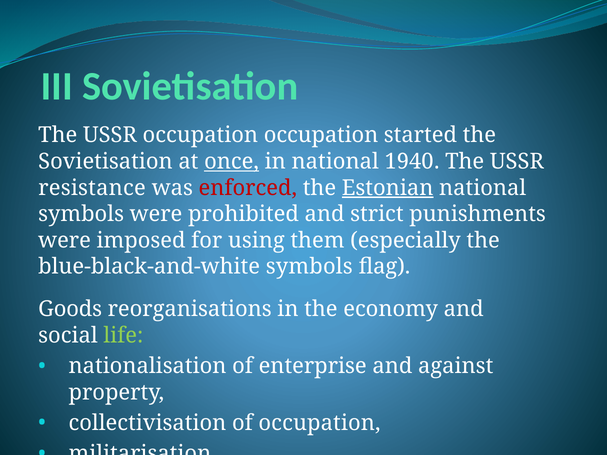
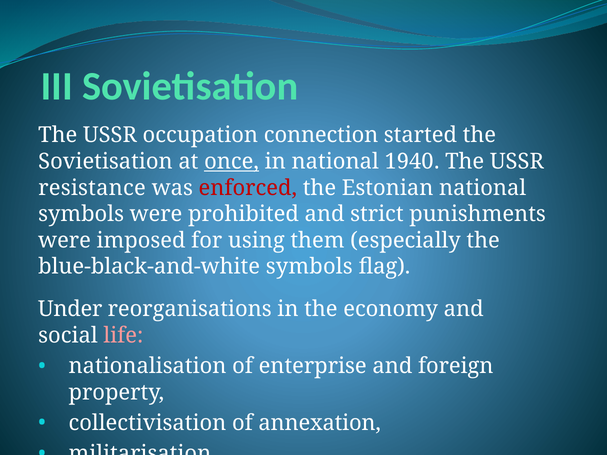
occupation occupation: occupation -> connection
Estonian underline: present -> none
Goods: Goods -> Under
life colour: light green -> pink
against: against -> foreign
of occupation: occupation -> annexation
